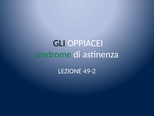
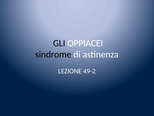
sindrome colour: green -> black
